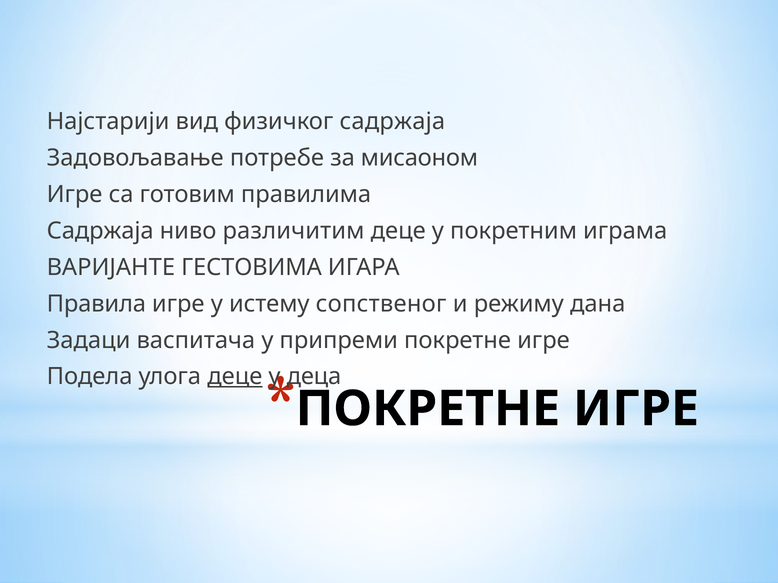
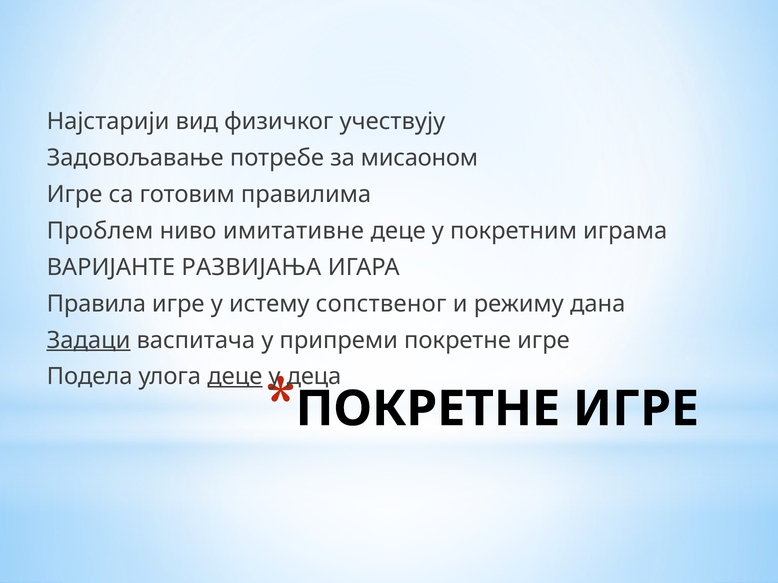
физичког садржаја: садржаја -> учествују
Садржаја at (100, 231): Садржаја -> Проблем
различитим: различитим -> имитативне
ГЕСТОВИМА: ГЕСТОВИМА -> РАЗВИЈАЊА
Задаци underline: none -> present
